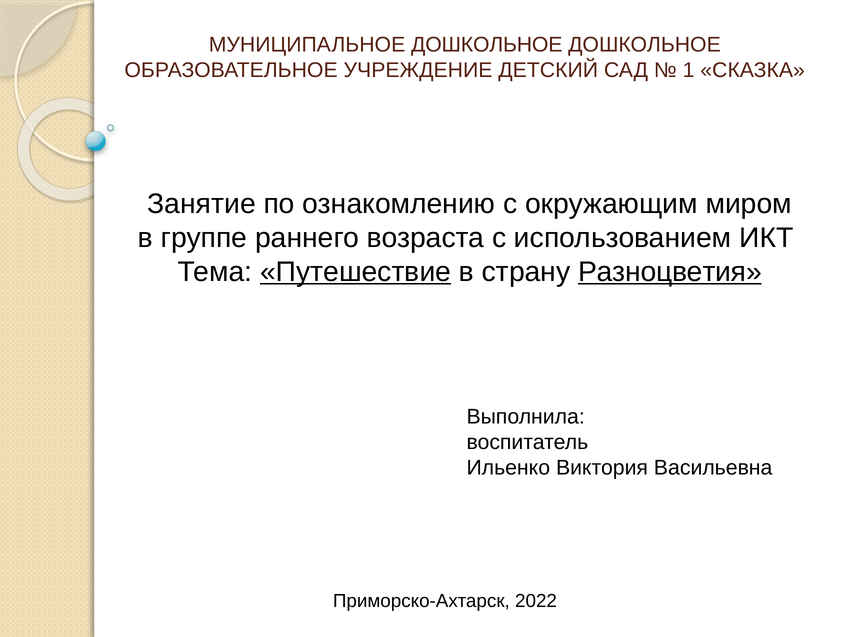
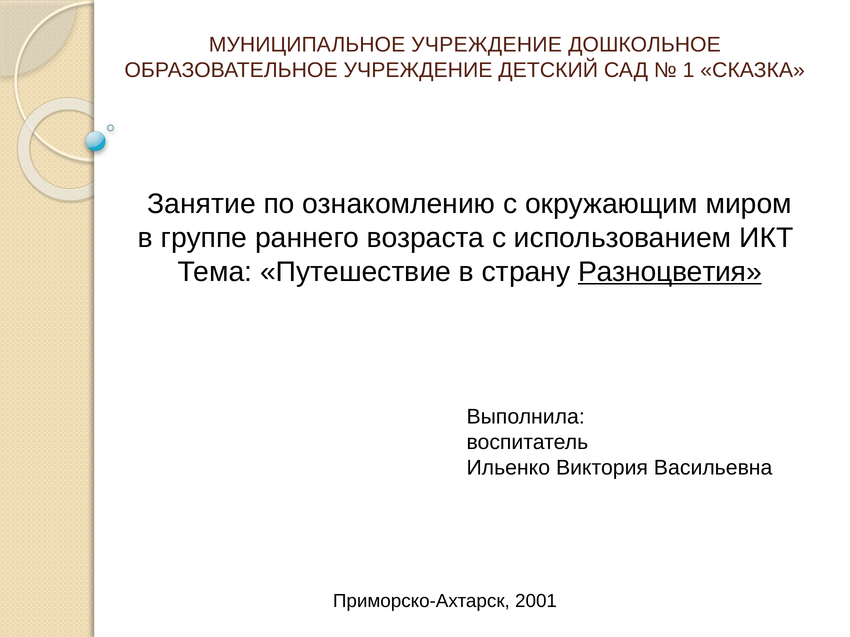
МУНИЦИПАЛЬНОЕ ДОШКОЛЬНОЕ: ДОШКОЛЬНОЕ -> УЧРЕЖДЕНИЕ
Путешествие underline: present -> none
2022: 2022 -> 2001
